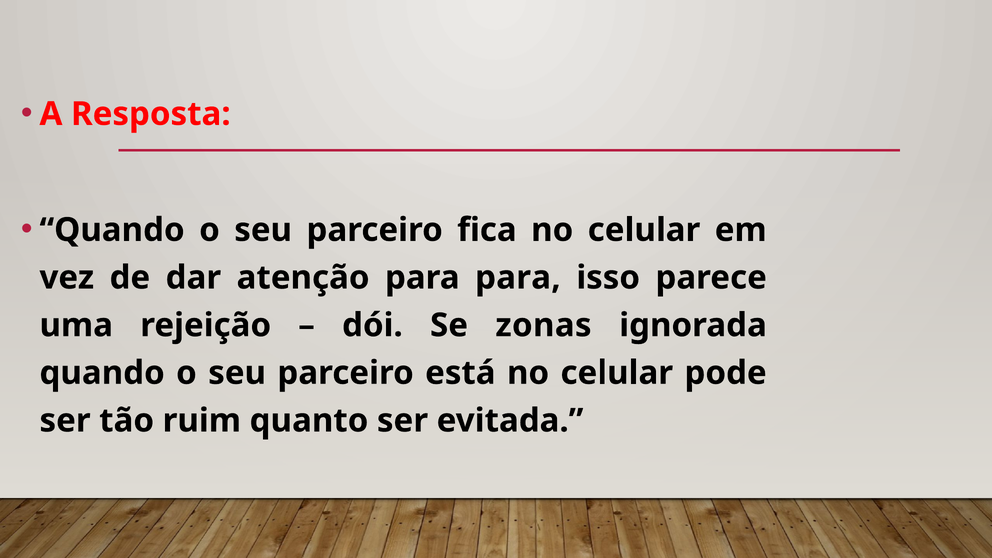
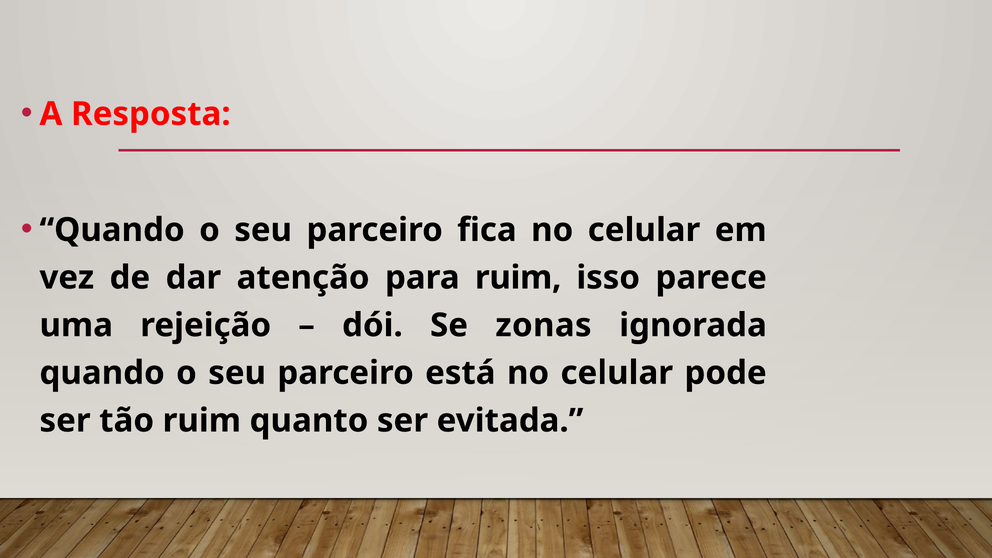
para para: para -> ruim
